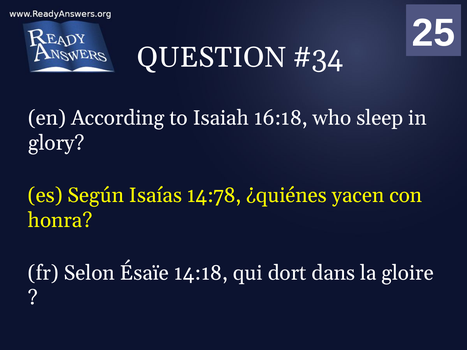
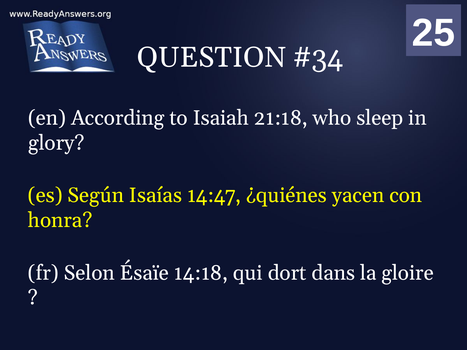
16:18: 16:18 -> 21:18
14:78: 14:78 -> 14:47
